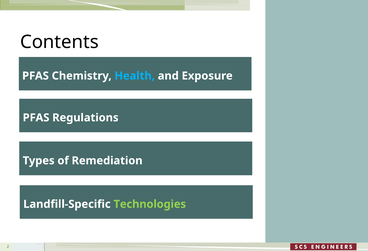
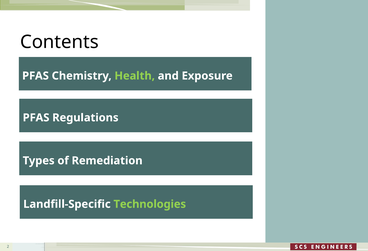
Health colour: light blue -> light green
